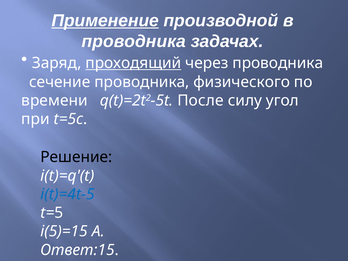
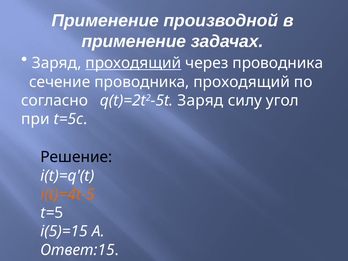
Применение at (105, 21) underline: present -> none
проводника at (134, 41): проводника -> применение
проводника физического: физического -> проходящий
времени: времени -> согласно
q(t)=2t2-5t После: После -> Заряд
i(t)=4t-5 colour: blue -> orange
